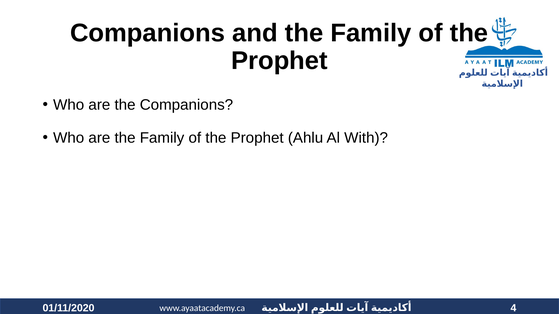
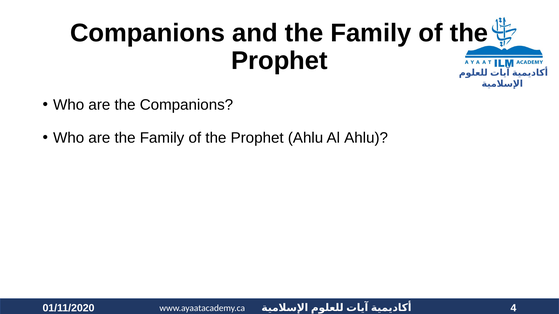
Al With: With -> Ahlu
